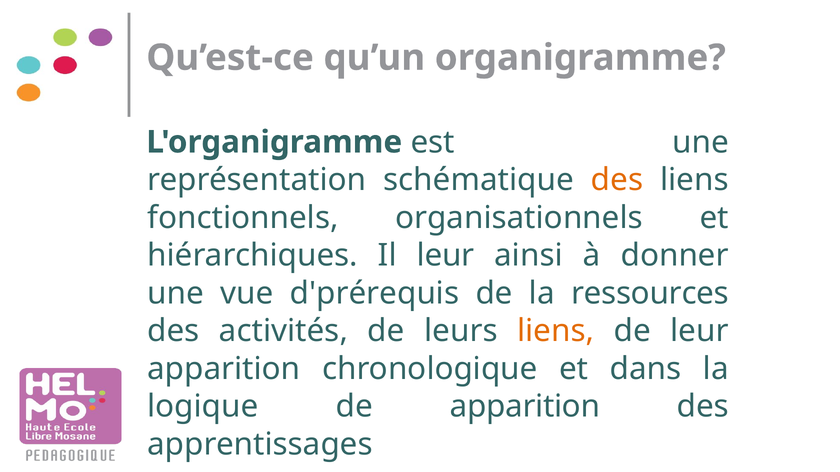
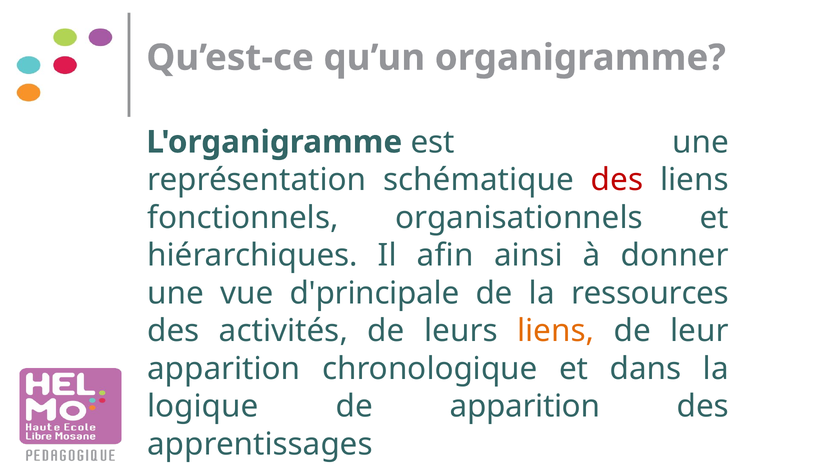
des at (617, 180) colour: orange -> red
Il leur: leur -> afin
d'prérequis: d'prérequis -> d'principale
